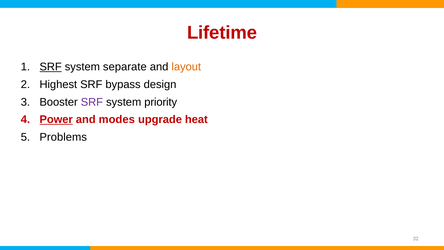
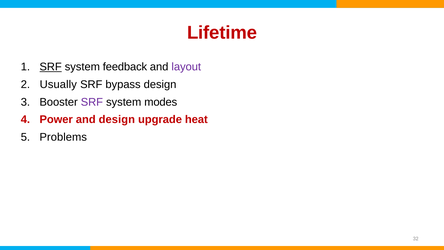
separate: separate -> feedback
layout colour: orange -> purple
Highest: Highest -> Usually
priority: priority -> modes
Power underline: present -> none
and modes: modes -> design
